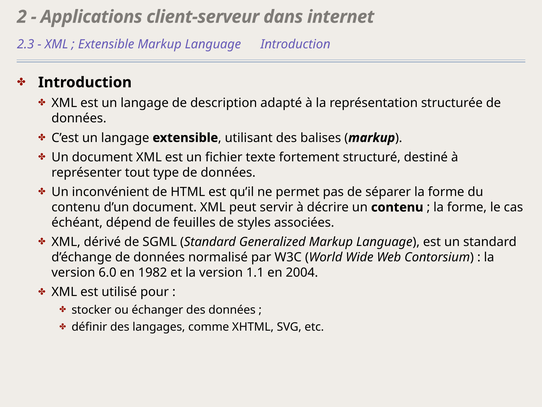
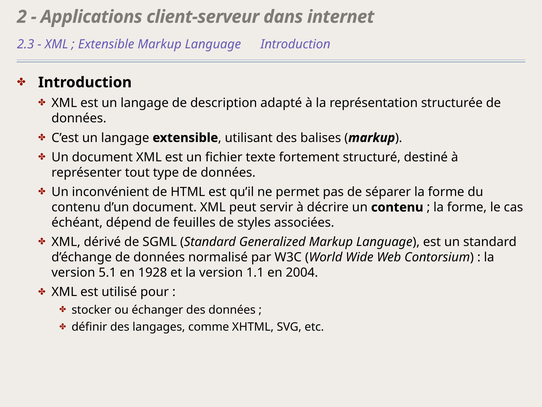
6.0: 6.0 -> 5.1
1982: 1982 -> 1928
